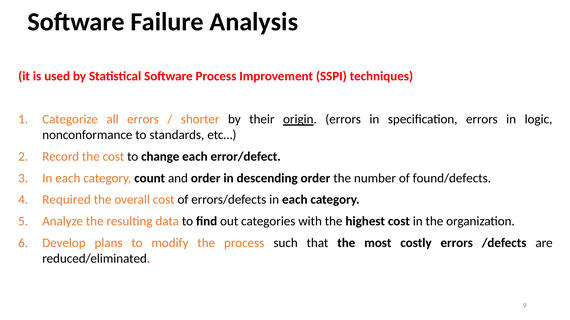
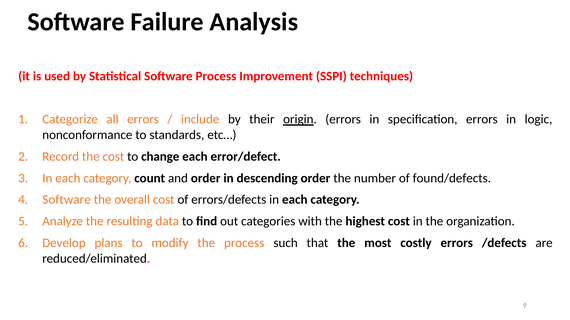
shorter: shorter -> include
Required at (67, 200): Required -> Software
